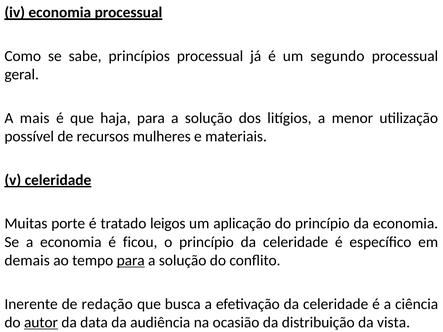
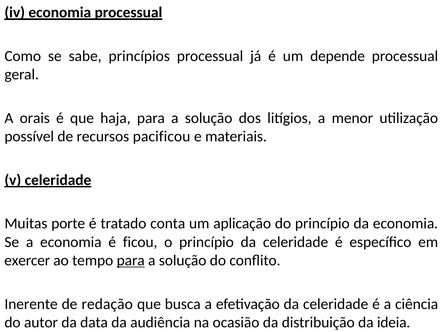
segundo: segundo -> depende
mais: mais -> orais
mulheres: mulheres -> pacificou
leigos: leigos -> conta
demais: demais -> exercer
autor underline: present -> none
vista: vista -> ideia
